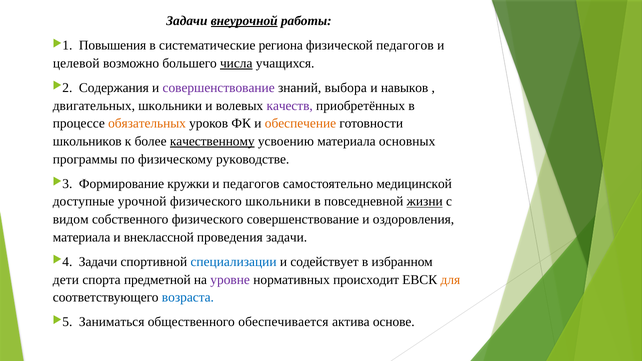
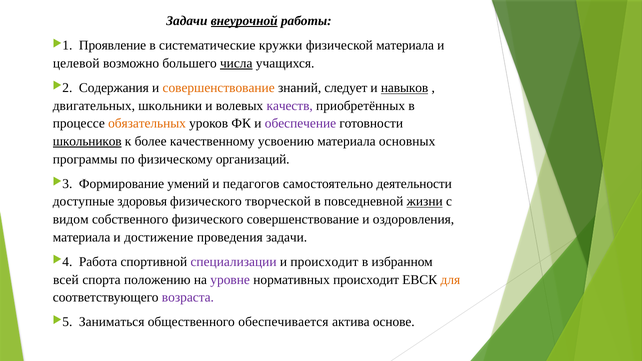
Повышения: Повышения -> Проявление
региона: региона -> кружки
физической педагогов: педагогов -> материала
совершенствование at (219, 88) colour: purple -> orange
выбора: выбора -> следует
навыков underline: none -> present
обеспечение colour: orange -> purple
школьников underline: none -> present
качественному underline: present -> none
руководстве: руководстве -> организаций
кружки: кружки -> умений
медицинской: медицинской -> деятельности
урочной: урочной -> здоровья
физического школьники: школьники -> творческой
внеклассной: внеклассной -> достижение
Задачи at (98, 262): Задачи -> Работа
специализации colour: blue -> purple
и содействует: содействует -> происходит
дети: дети -> всей
предметной: предметной -> положению
возраста colour: blue -> purple
